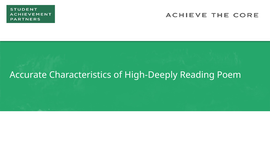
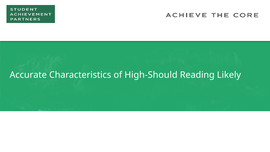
High-Deeply: High-Deeply -> High-Should
Poem: Poem -> Likely
